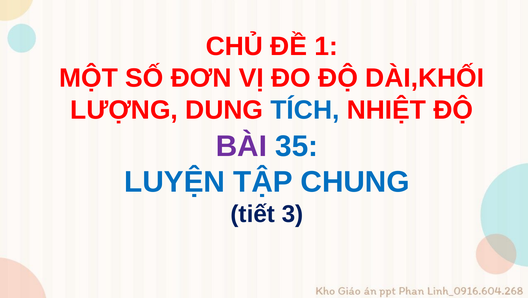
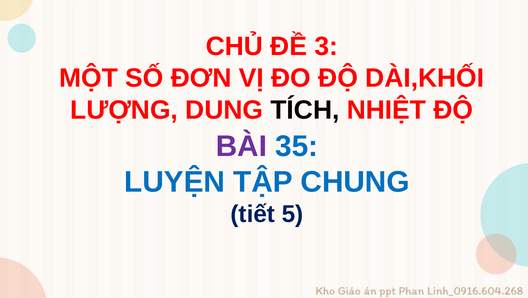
1: 1 -> 3
TÍCH colour: blue -> black
3: 3 -> 5
